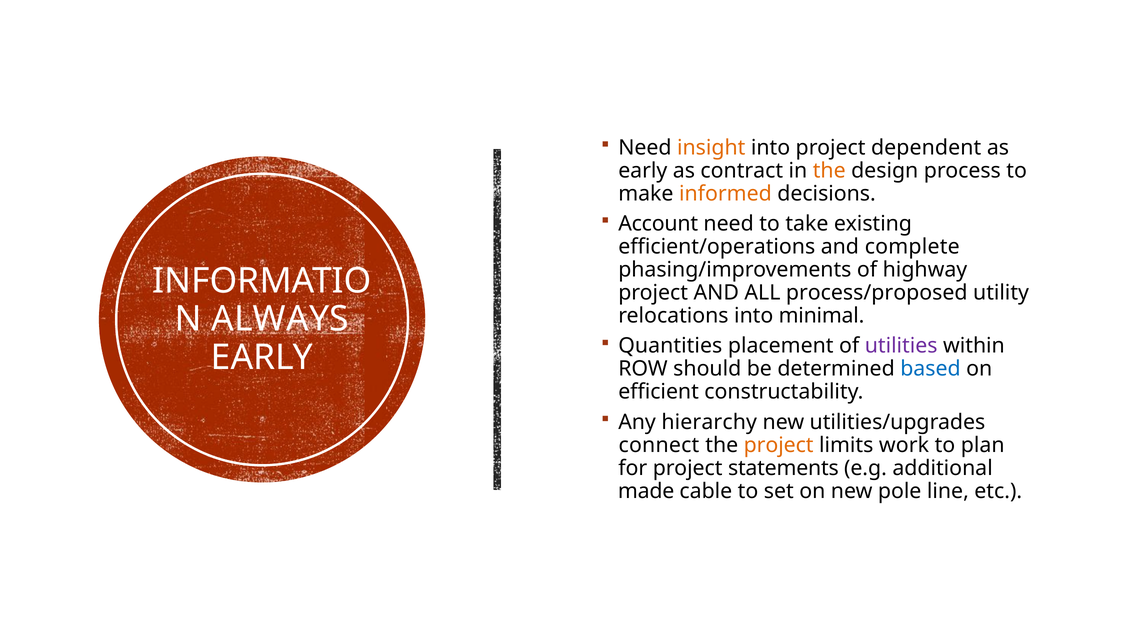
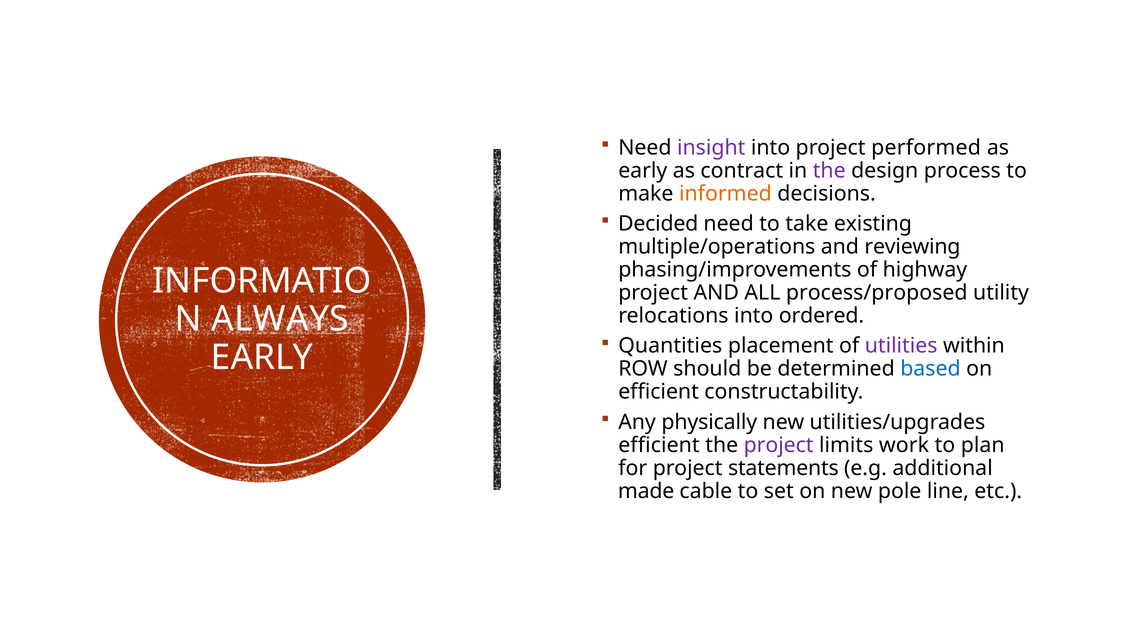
insight colour: orange -> purple
dependent: dependent -> performed
the at (829, 171) colour: orange -> purple
Account: Account -> Decided
efficient/operations: efficient/operations -> multiple/operations
complete: complete -> reviewing
minimal: minimal -> ordered
hierarchy: hierarchy -> physically
connect at (659, 445): connect -> efficient
project at (779, 445) colour: orange -> purple
